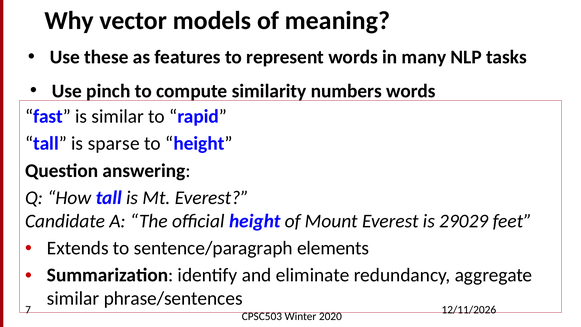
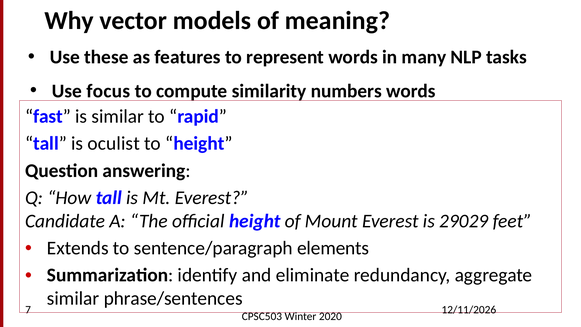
pinch: pinch -> focus
sparse: sparse -> oculist
